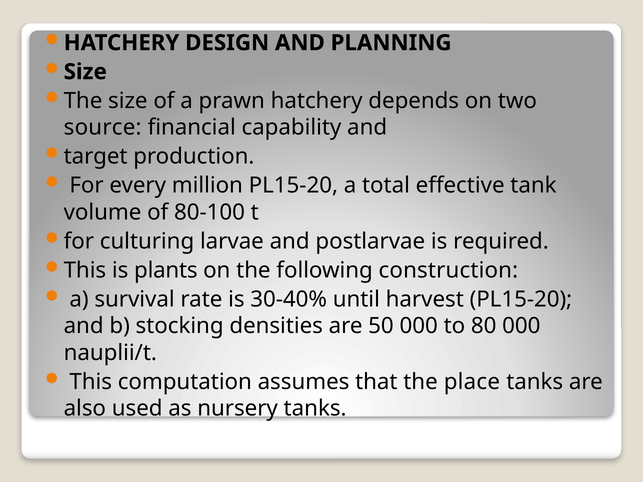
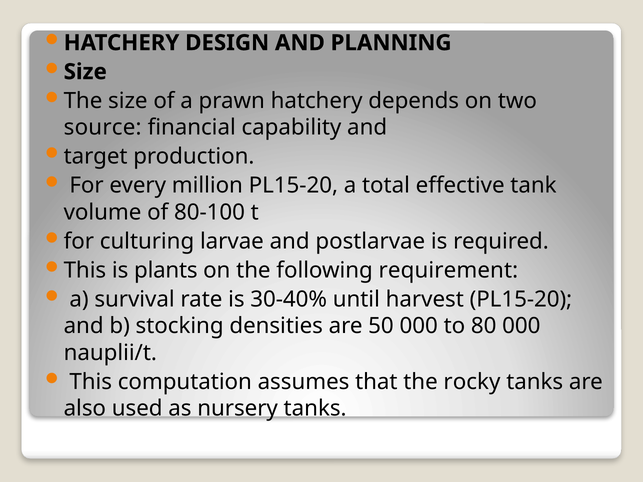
construction: construction -> requirement
place: place -> rocky
